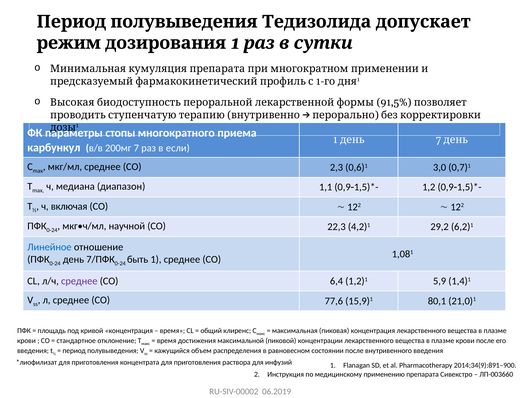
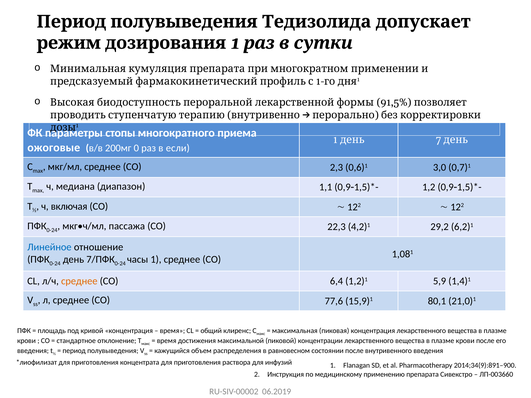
карбункул: карбункул -> ожоговые
200мг 7: 7 -> 0
научной: научной -> пассажа
быть: быть -> часы
среднее at (79, 281) colour: purple -> orange
